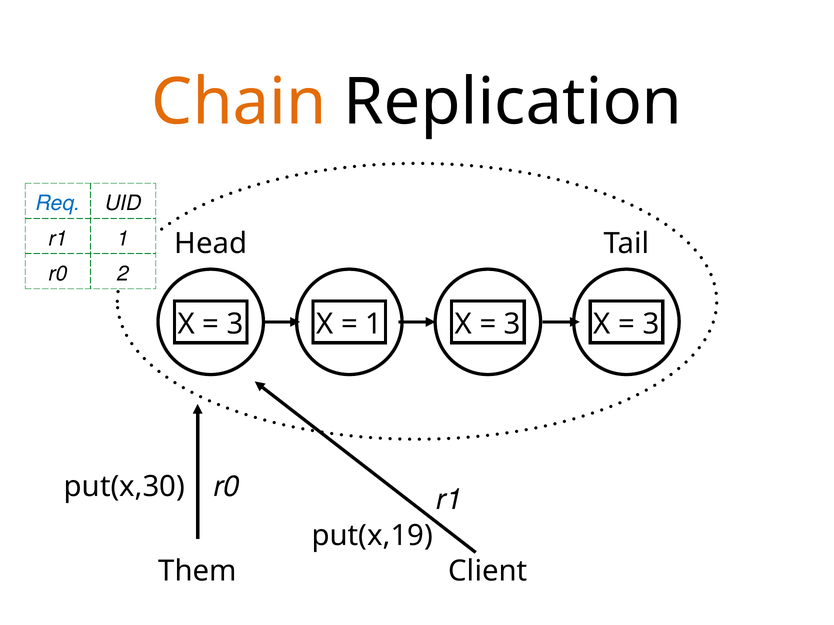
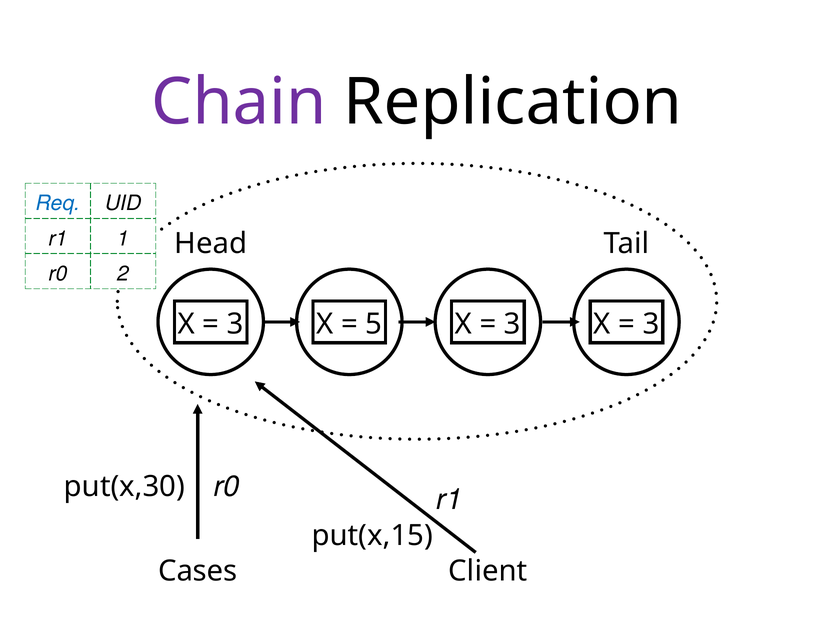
Chain colour: orange -> purple
1 at (374, 324): 1 -> 5
put(x,19: put(x,19 -> put(x,15
Them: Them -> Cases
